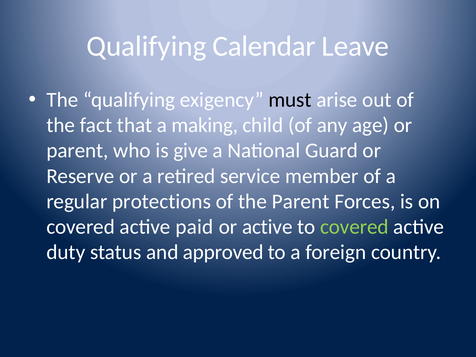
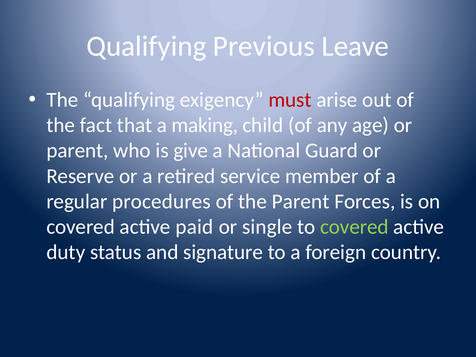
Calendar: Calendar -> Previous
must colour: black -> red
protections: protections -> procedures
or active: active -> single
approved: approved -> signature
